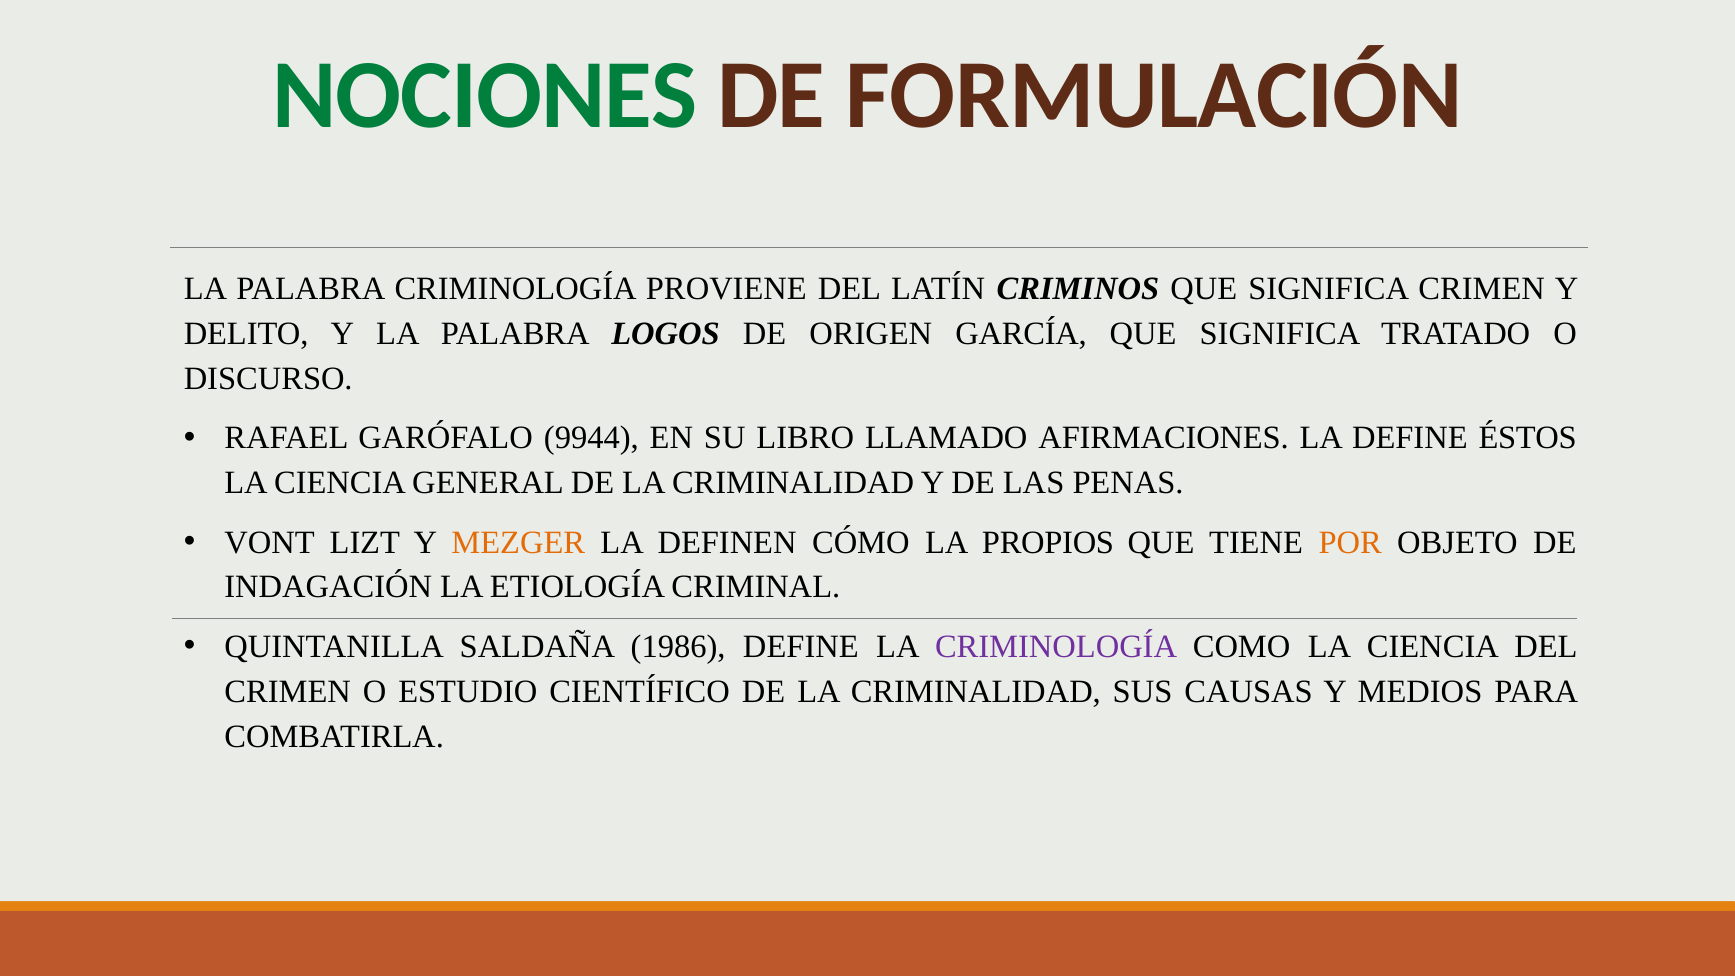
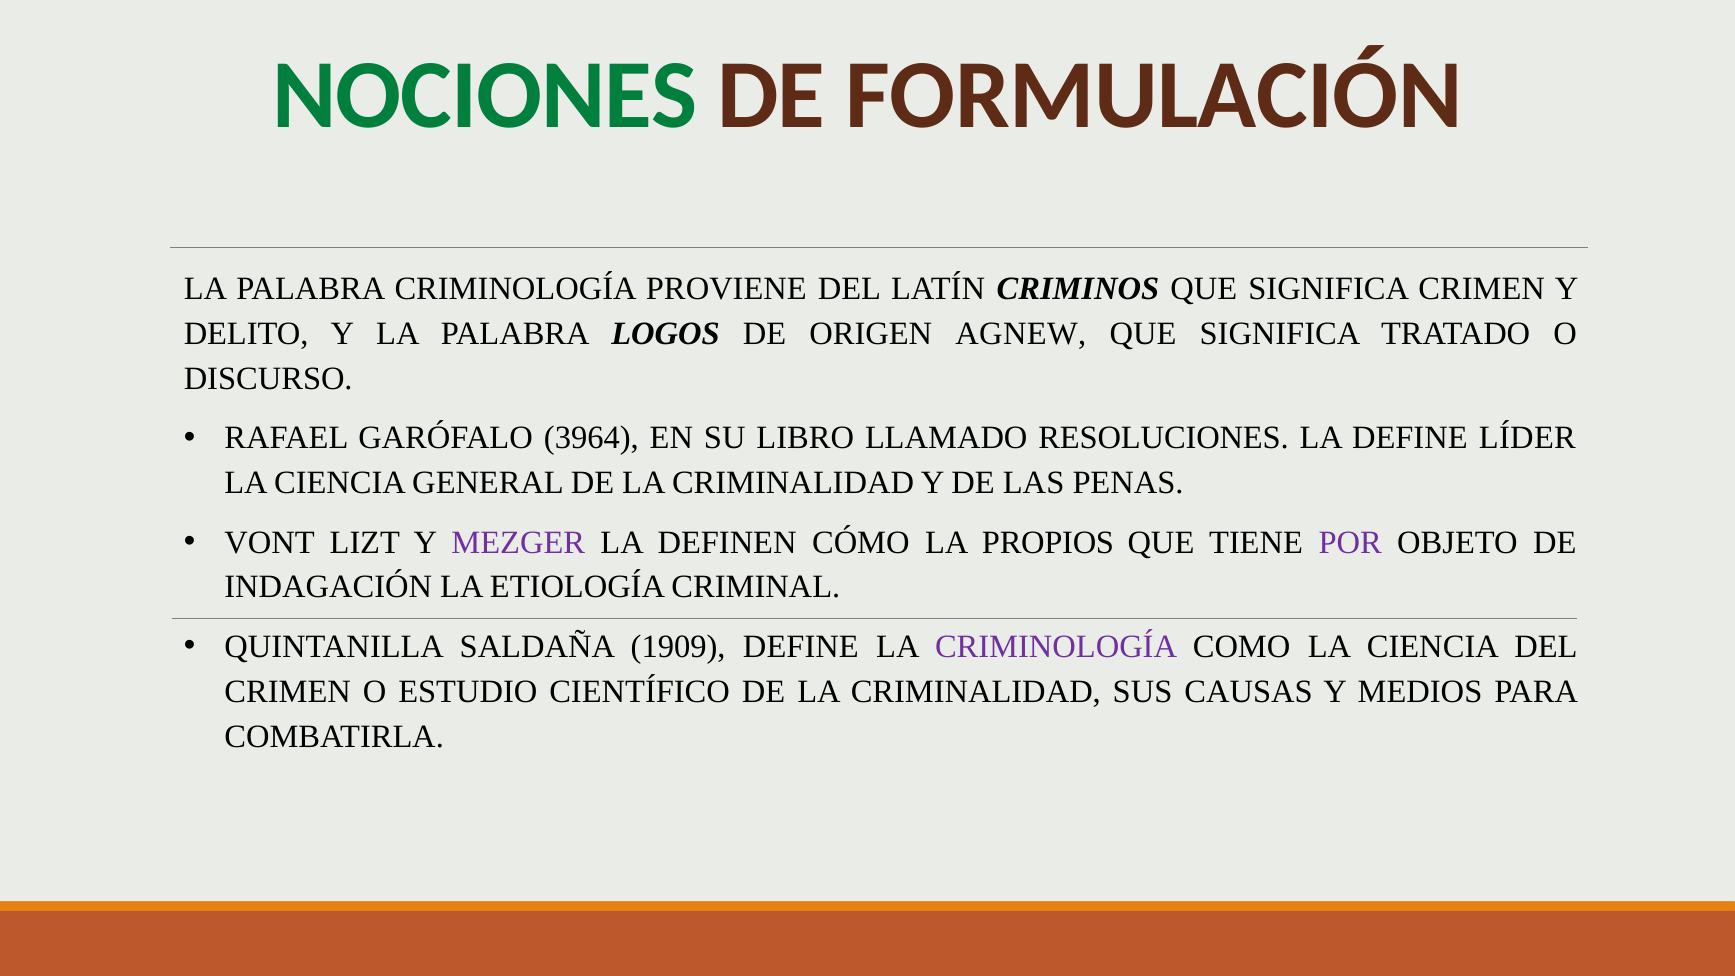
GARCÍA: GARCÍA -> AGNEW
9944: 9944 -> 3964
AFIRMACIONES: AFIRMACIONES -> RESOLUCIONES
ÉSTOS: ÉSTOS -> LÍDER
MEZGER colour: orange -> purple
POR colour: orange -> purple
1986: 1986 -> 1909
